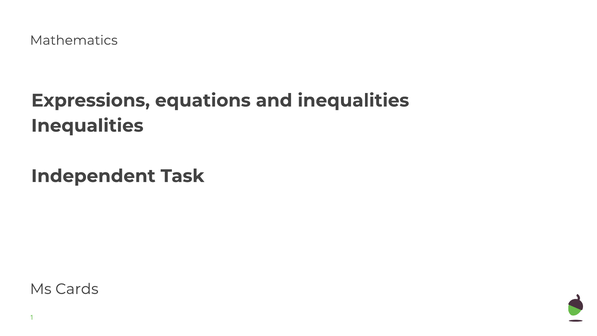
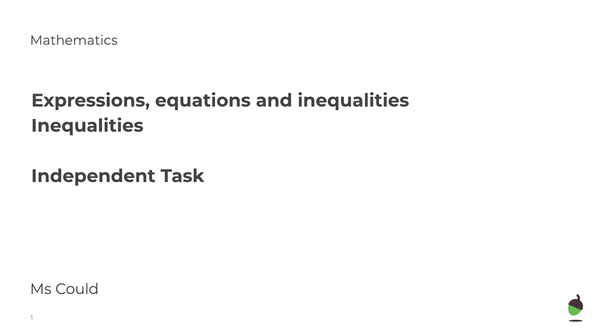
Cards: Cards -> Could
